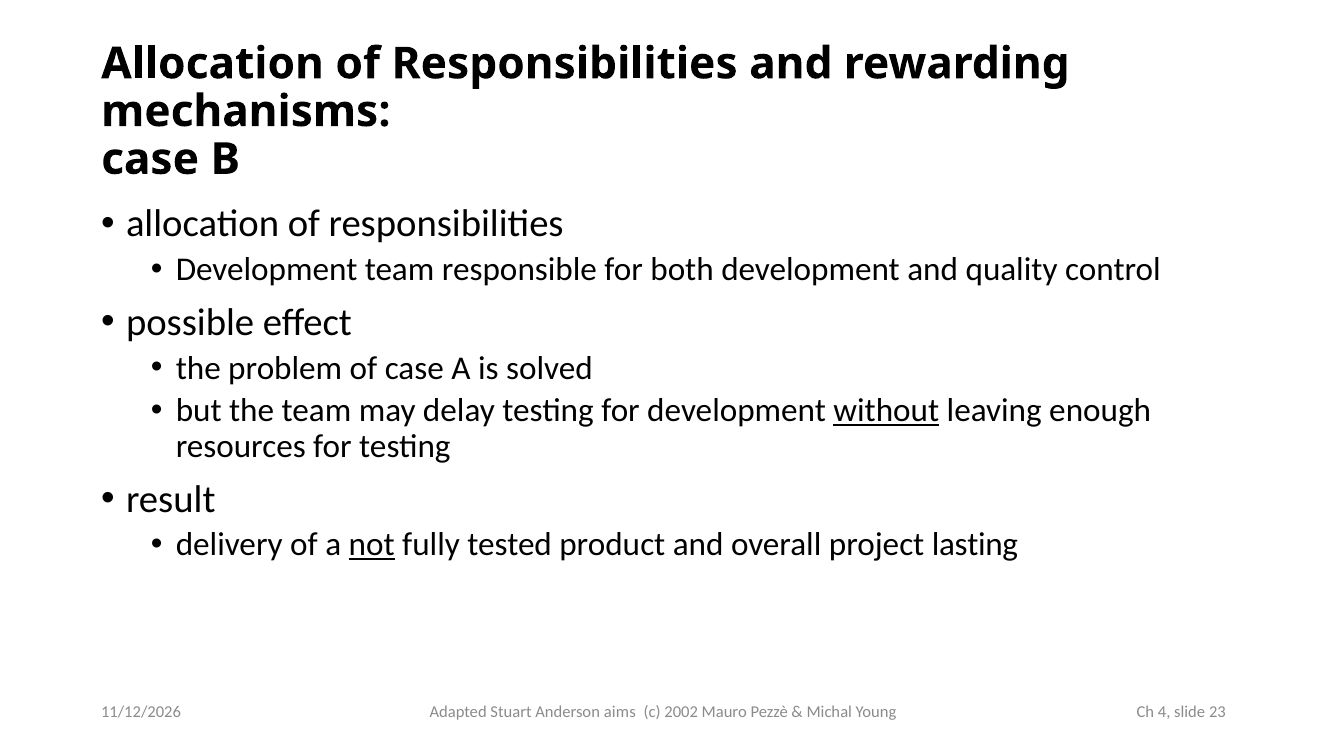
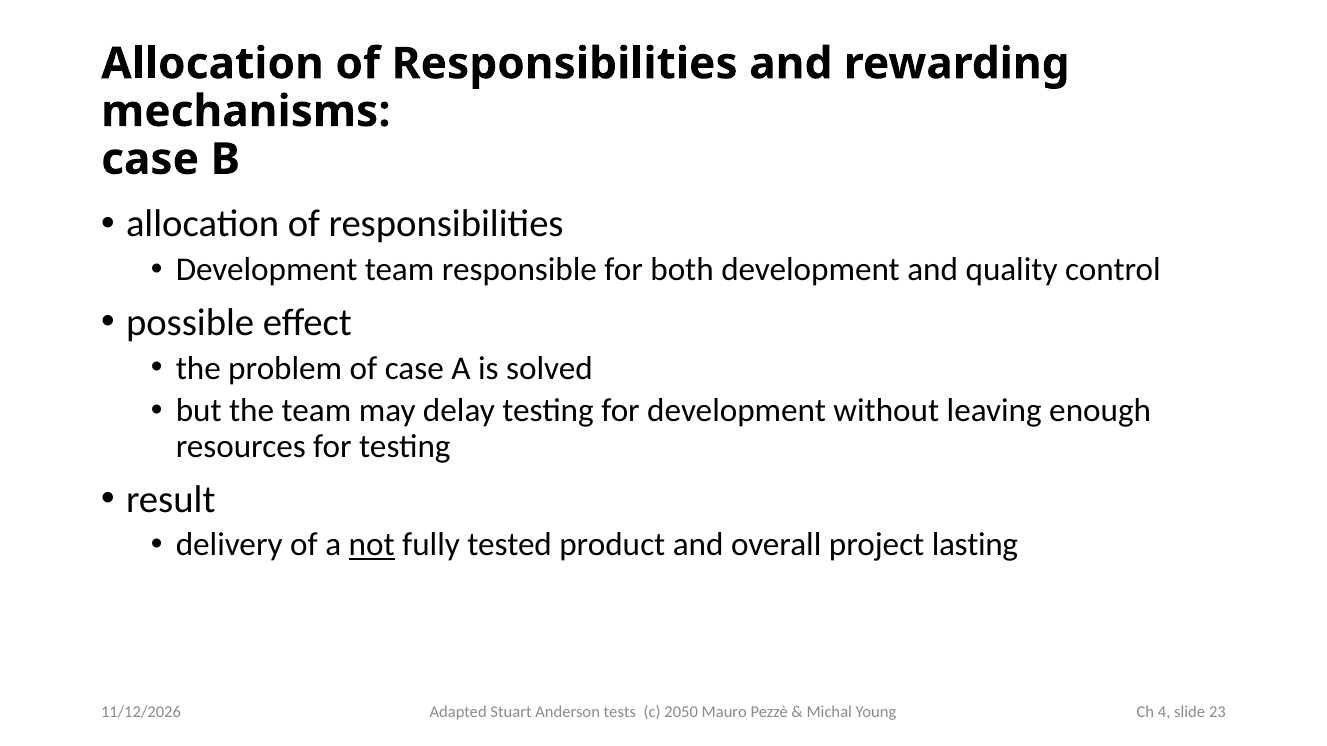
without underline: present -> none
aims: aims -> tests
2002: 2002 -> 2050
